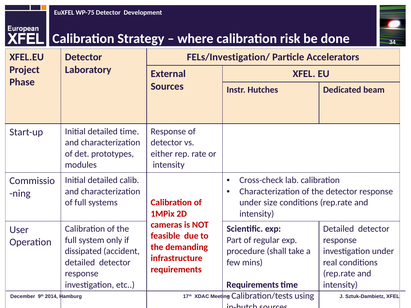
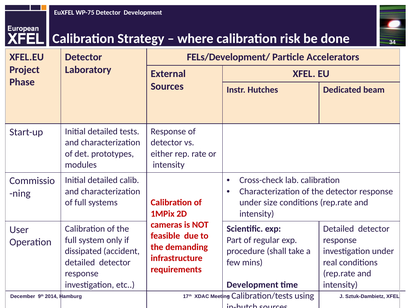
FELs/Investigation/: FELs/Investigation/ -> FELs/Development/
detailed time: time -> tests
Requirements at (253, 285): Requirements -> Development
